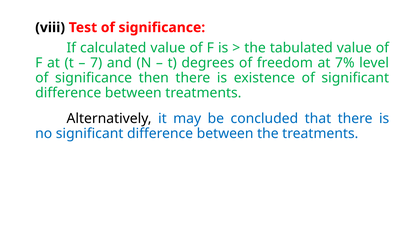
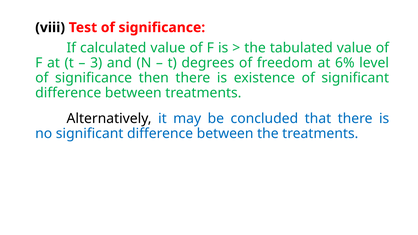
7: 7 -> 3
7%: 7% -> 6%
